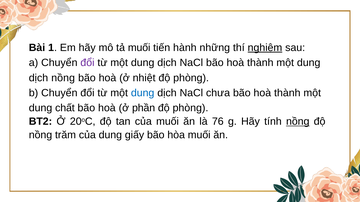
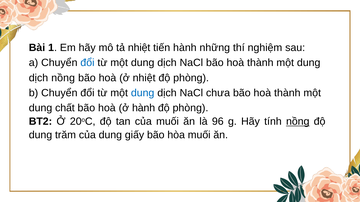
tả muối: muối -> nhiệt
nghiệm underline: present -> none
đổi at (87, 63) colour: purple -> blue
ở phần: phần -> hành
76: 76 -> 96
nồng at (40, 135): nồng -> dung
